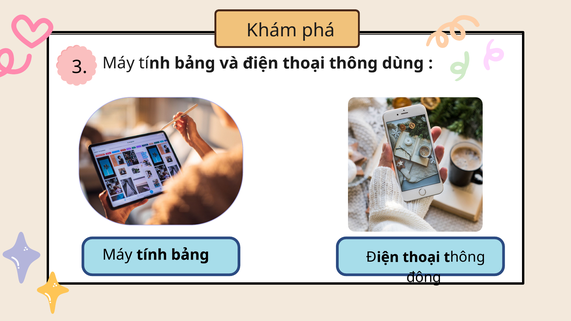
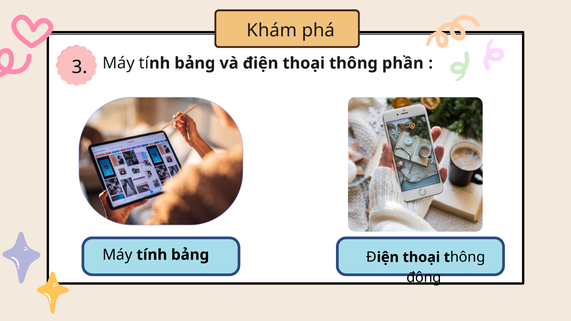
dùng: dùng -> phần
